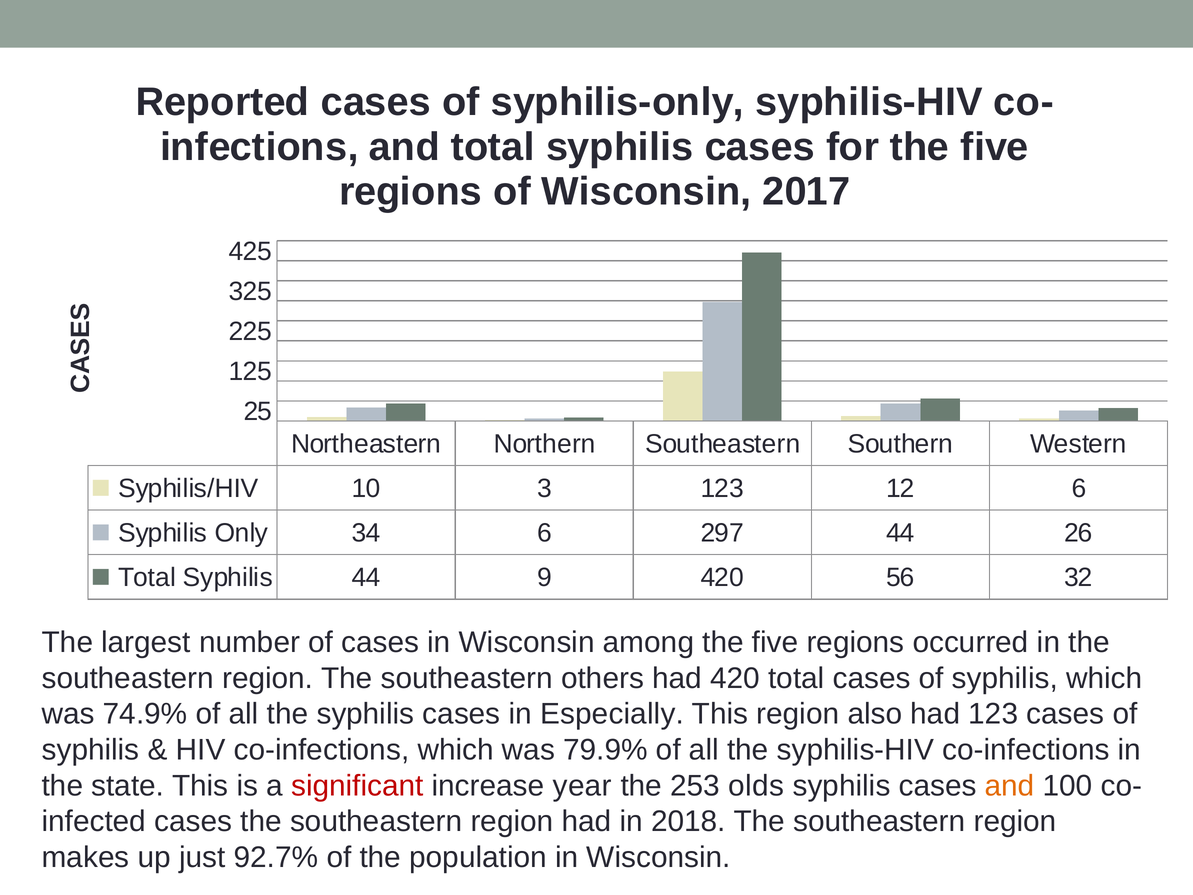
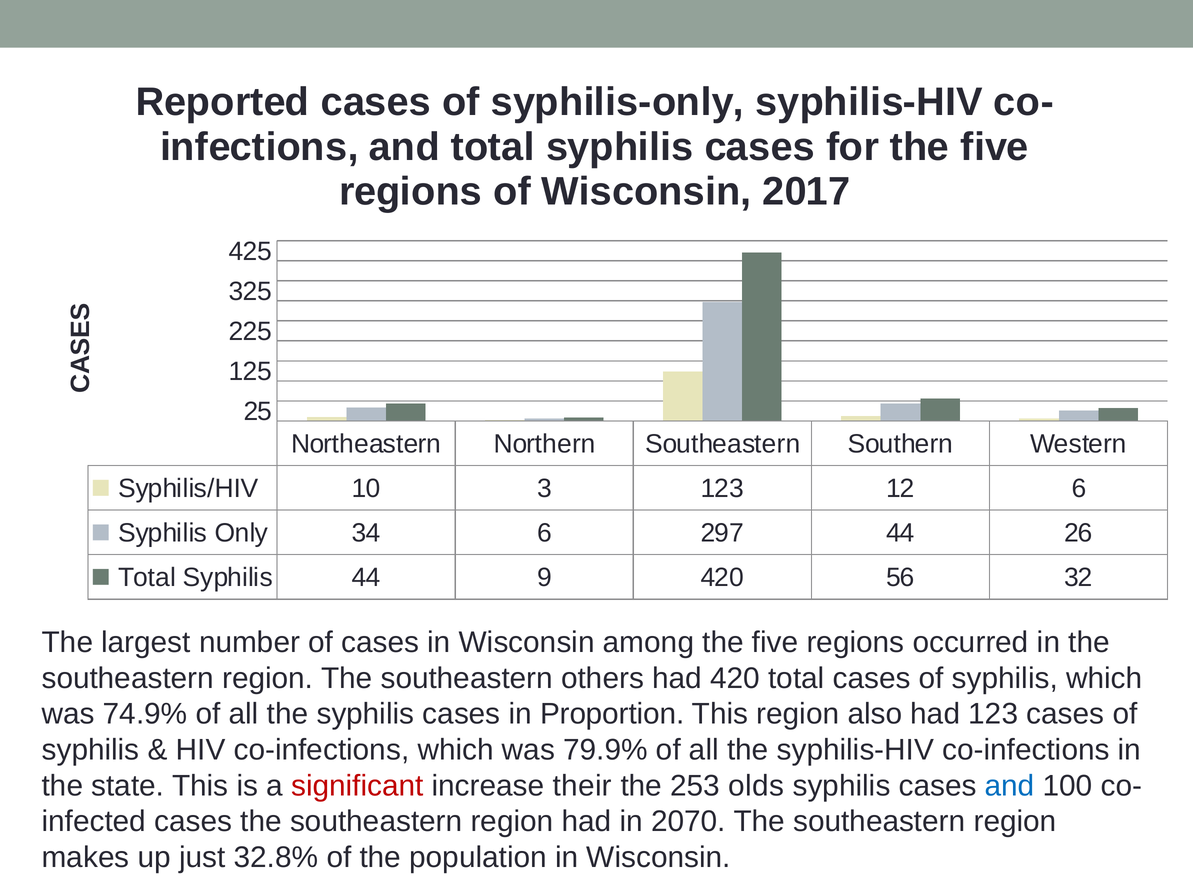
Especially: Especially -> Proportion
year: year -> their
and at (1010, 785) colour: orange -> blue
2018: 2018 -> 2070
92.7%: 92.7% -> 32.8%
